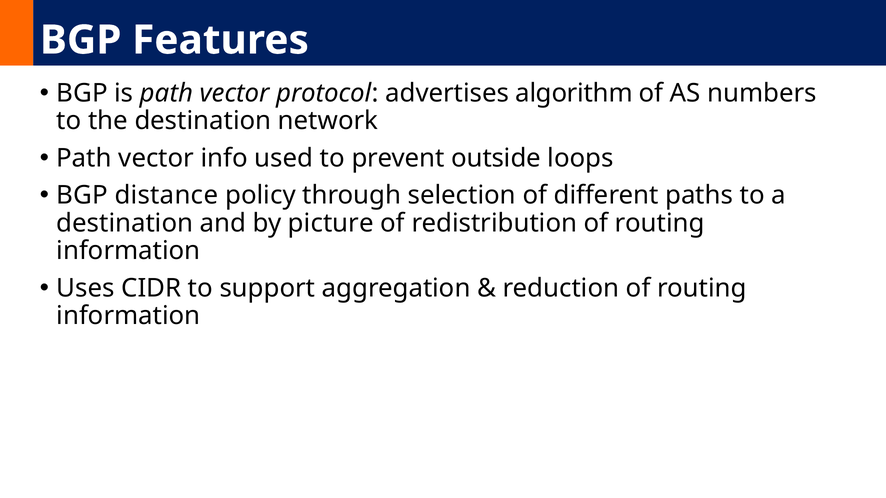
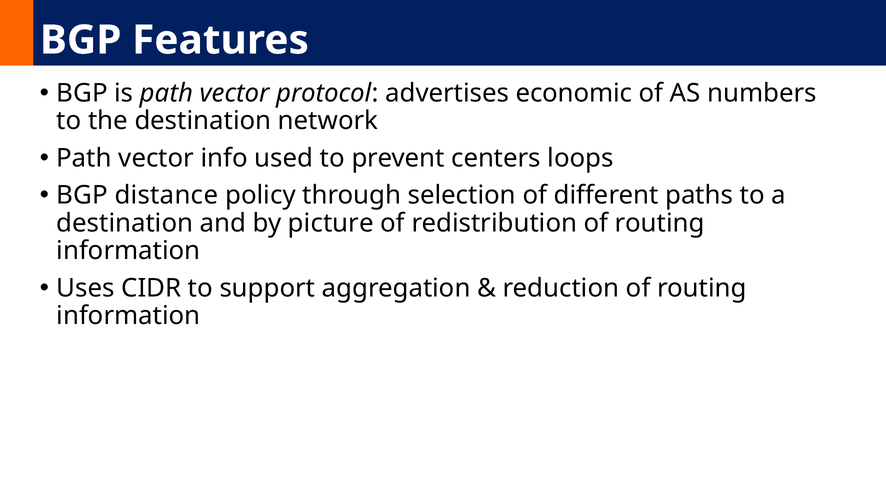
algorithm: algorithm -> economic
outside: outside -> centers
